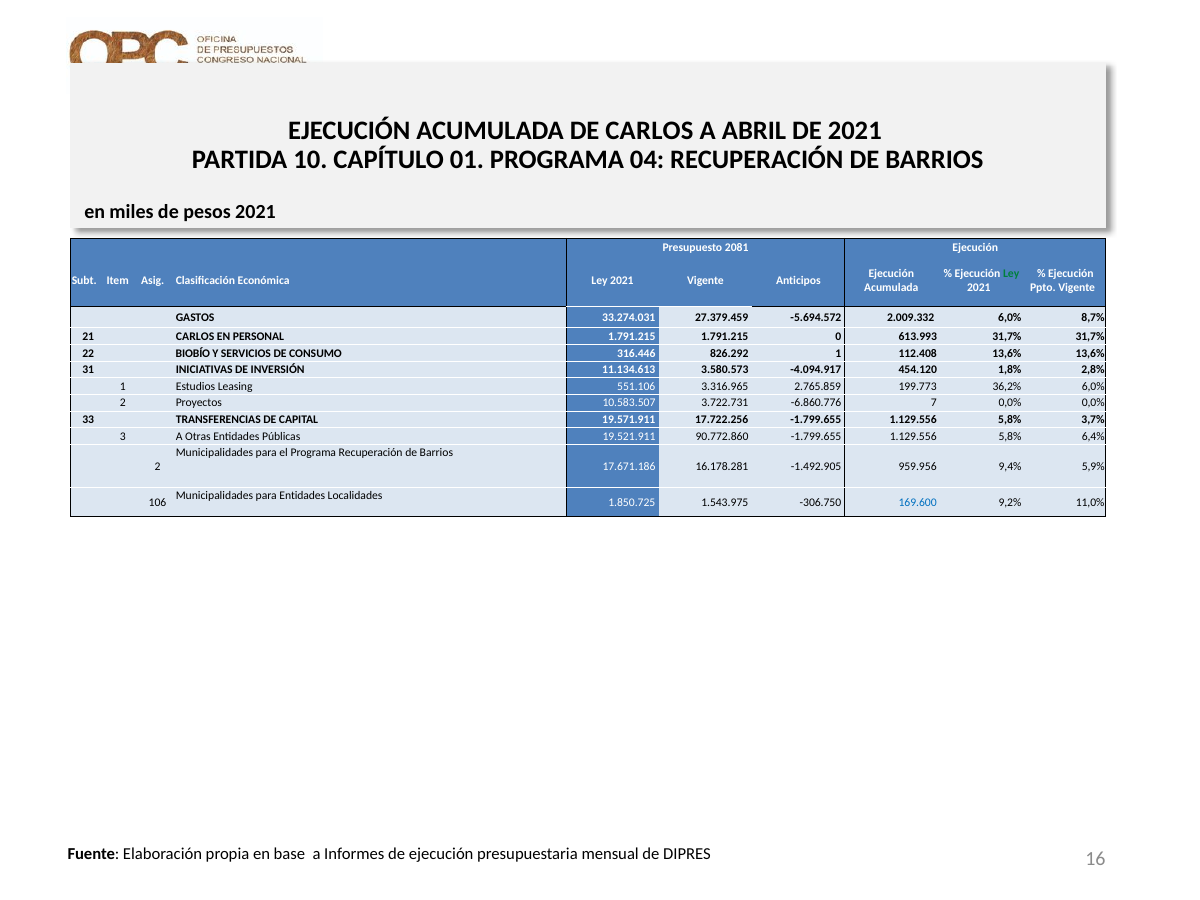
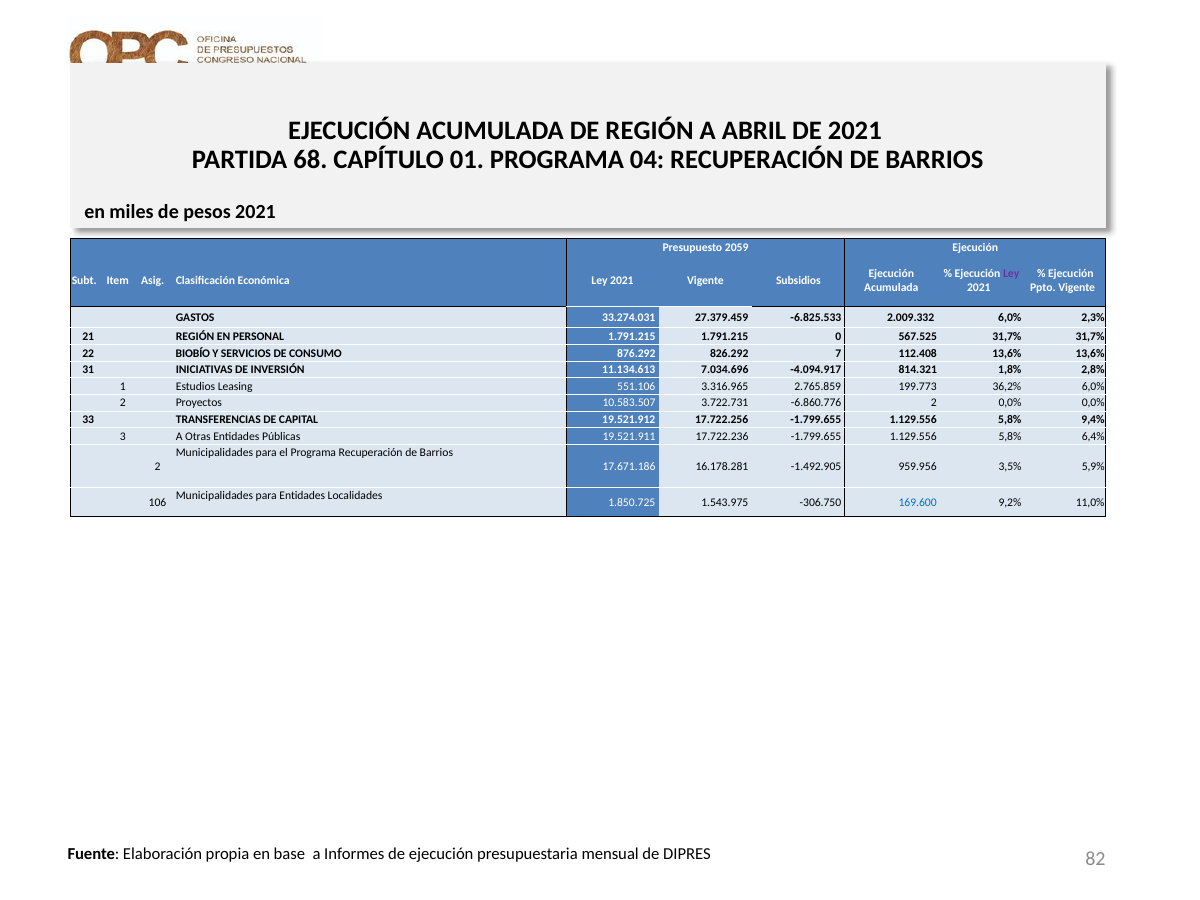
DE CARLOS: CARLOS -> REGIÓN
10: 10 -> 68
2081: 2081 -> 2059
Ley at (1011, 274) colour: green -> purple
Anticipos: Anticipos -> Subsidios
-5.694.572: -5.694.572 -> -6.825.533
8,7%: 8,7% -> 2,3%
21 CARLOS: CARLOS -> REGIÓN
613.993: 613.993 -> 567.525
316.446: 316.446 -> 876.292
826.292 1: 1 -> 7
3.580.573: 3.580.573 -> 7.034.696
454.120: 454.120 -> 814.321
-6.860.776 7: 7 -> 2
19.571.911: 19.571.911 -> 19.521.912
3,7%: 3,7% -> 9,4%
90.772.860: 90.772.860 -> 17.722.236
9,4%: 9,4% -> 3,5%
16: 16 -> 82
